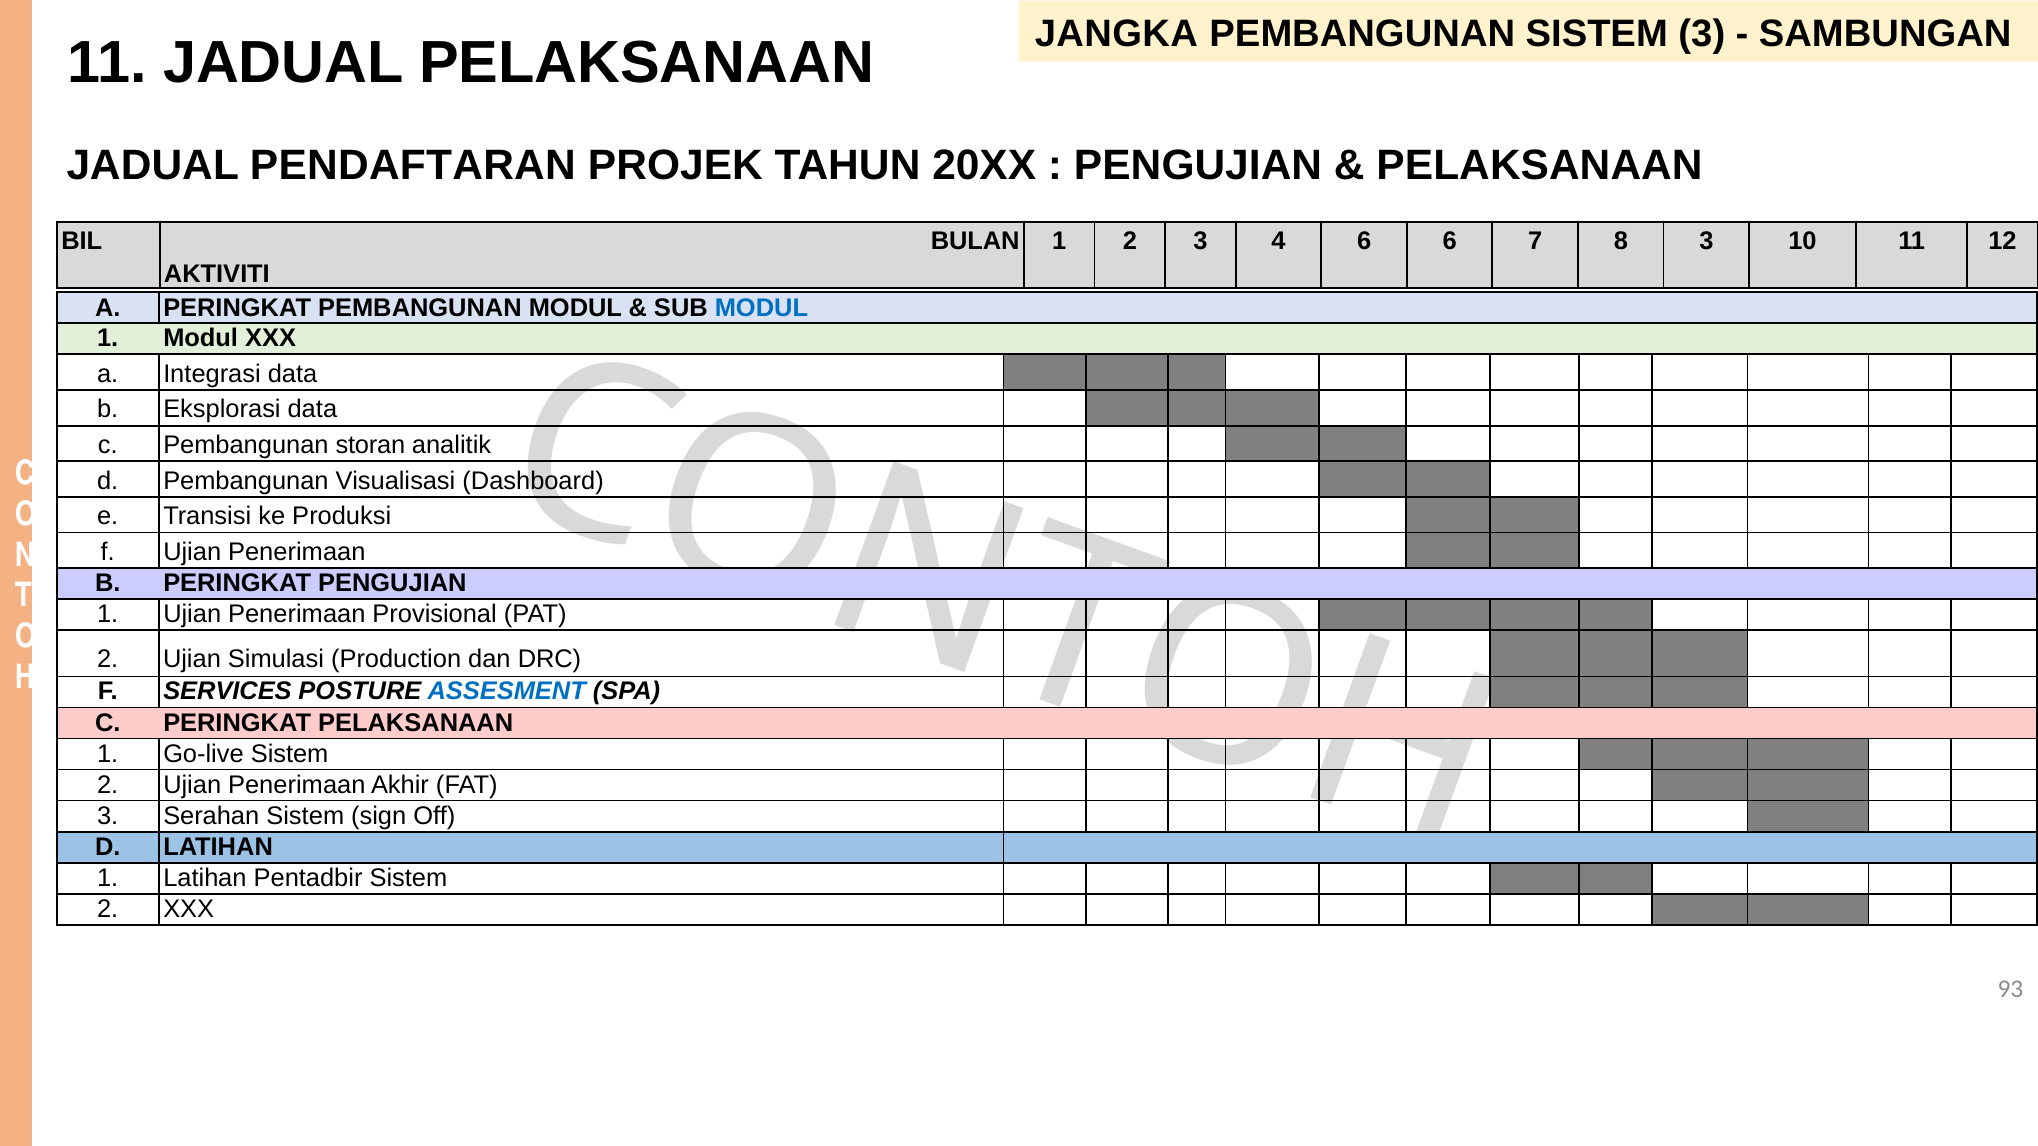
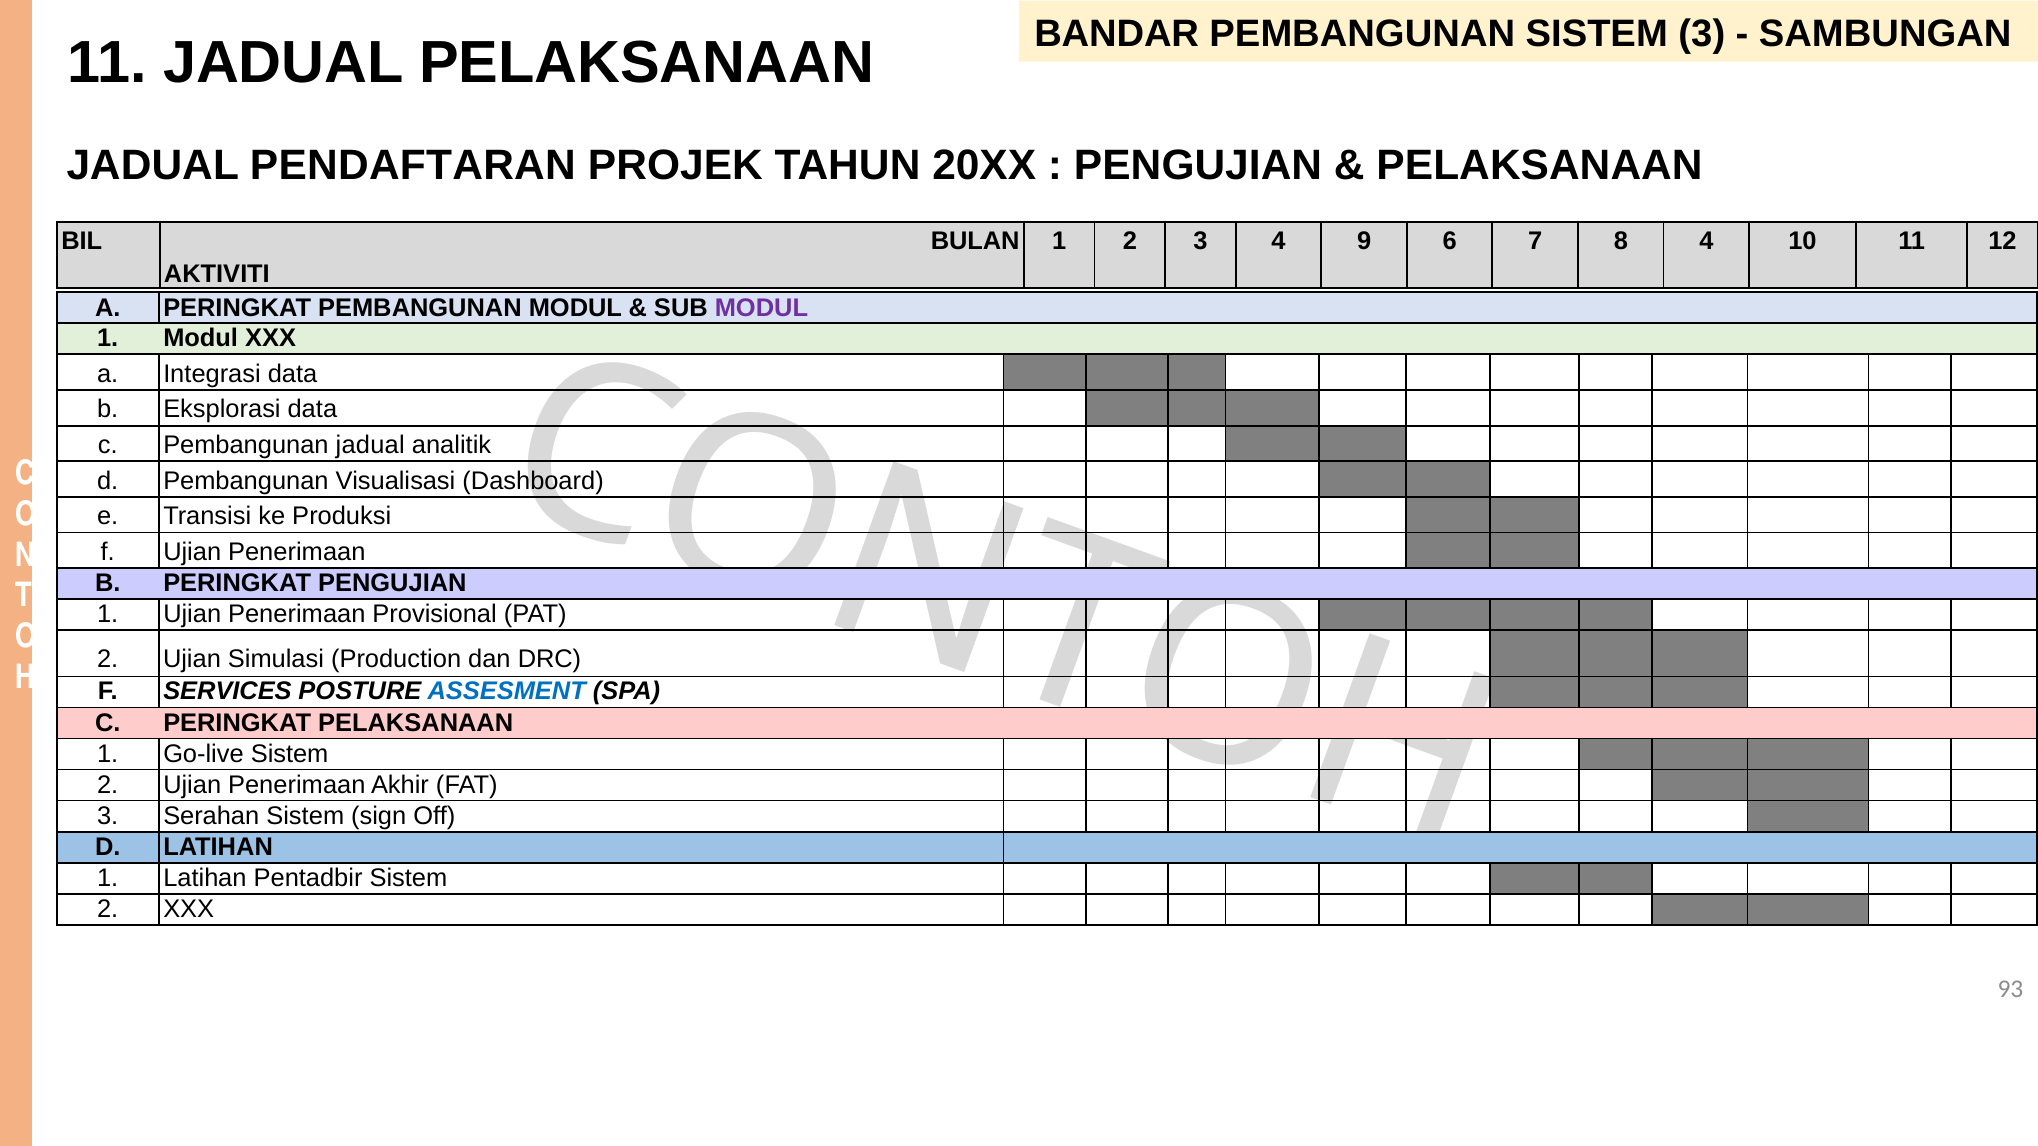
JANGKA: JANGKA -> BANDAR
4 6: 6 -> 9
8 3: 3 -> 4
MODUL at (761, 309) colour: blue -> purple
Pembangunan storan: storan -> jadual
